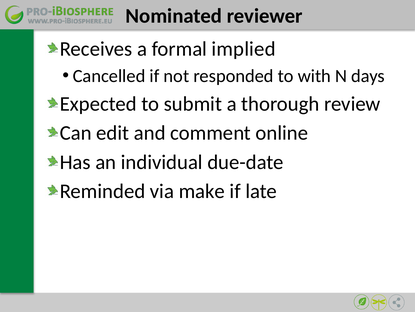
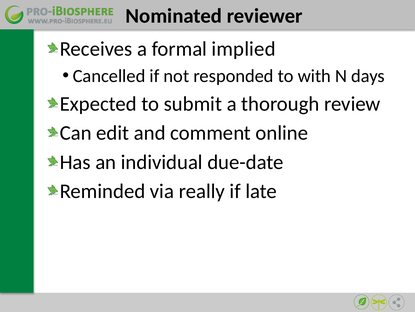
make: make -> really
